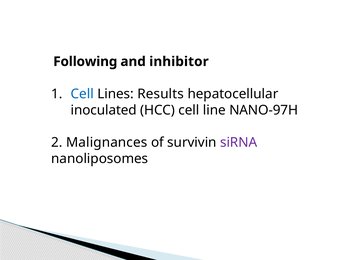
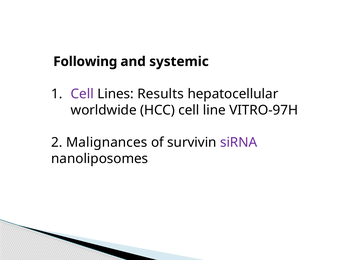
inhibitor: inhibitor -> systemic
Cell at (82, 94) colour: blue -> purple
inoculated: inoculated -> worldwide
NANO-97H: NANO-97H -> VITRO-97H
